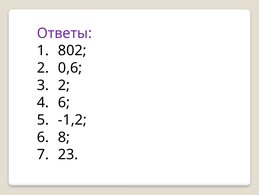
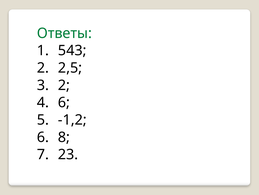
Ответы colour: purple -> green
802: 802 -> 543
0,6: 0,6 -> 2,5
